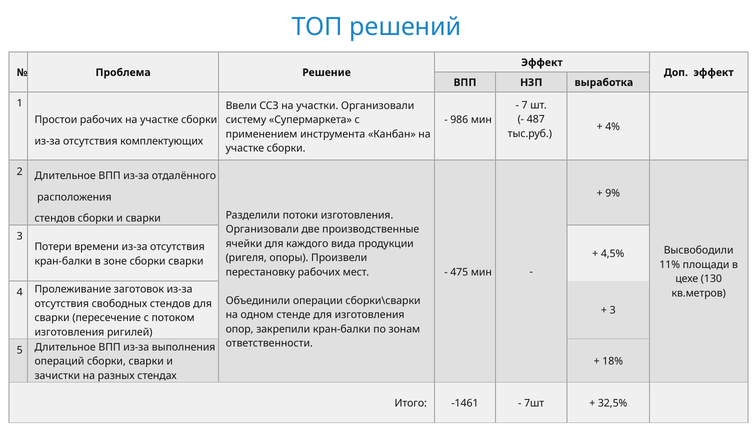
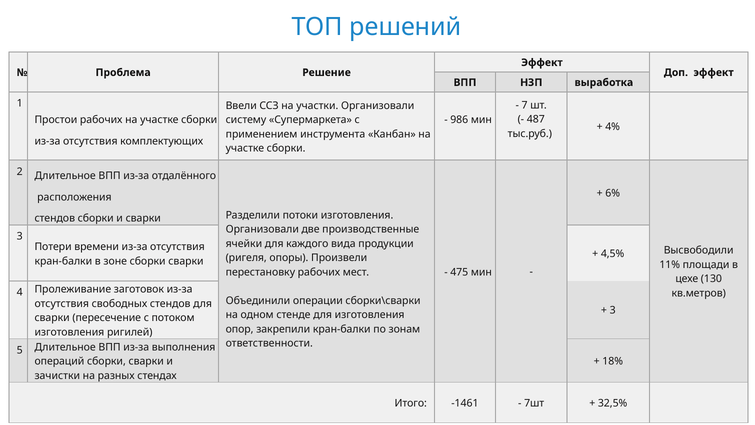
9%: 9% -> 6%
